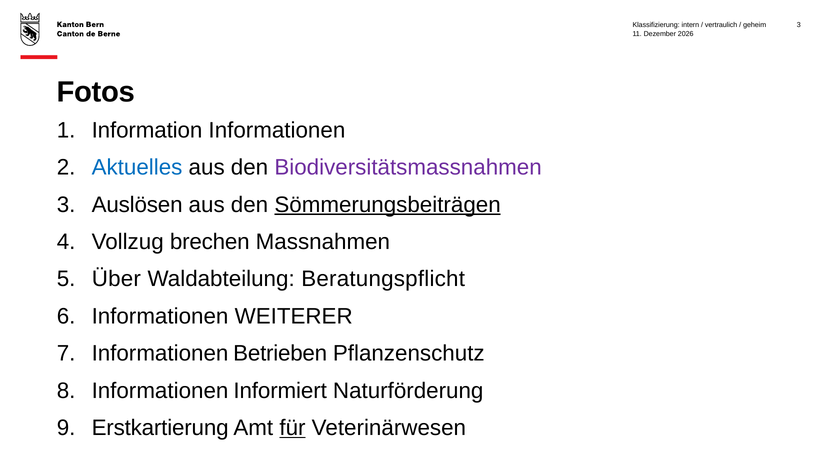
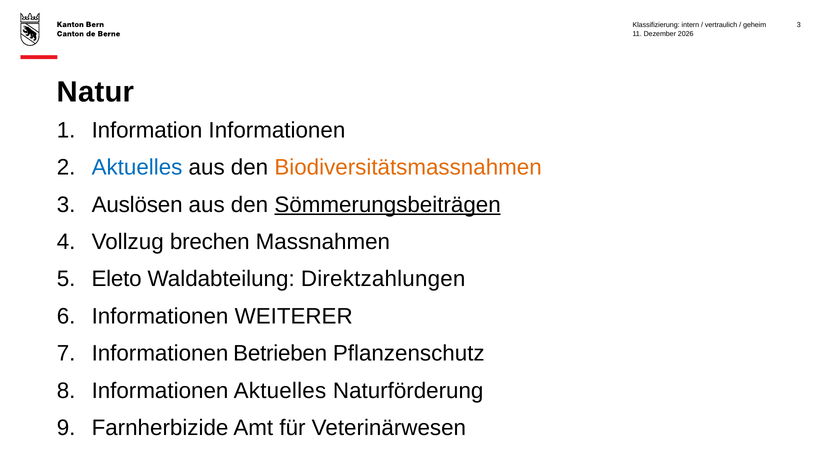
Fotos: Fotos -> Natur
Biodiversitätsmassnahmen colour: purple -> orange
Über: Über -> Eleto
Beratungspflicht: Beratungspflicht -> Direktzahlungen
Informationen Informiert: Informiert -> Aktuelles
Erstkartierung: Erstkartierung -> Farnherbizide
für underline: present -> none
